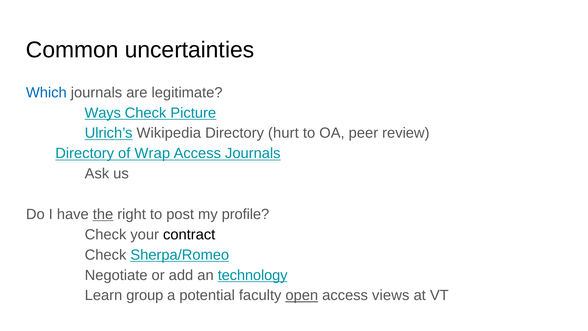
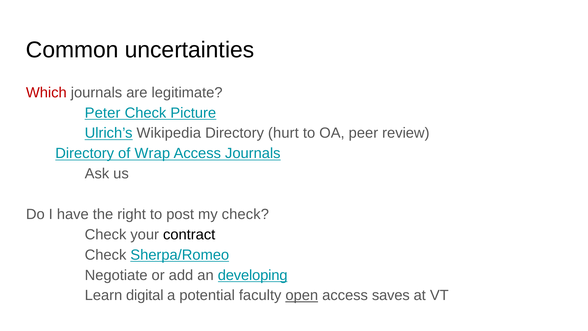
Which colour: blue -> red
Ways: Ways -> Peter
the underline: present -> none
my profile: profile -> check
technology: technology -> developing
group: group -> digital
views: views -> saves
